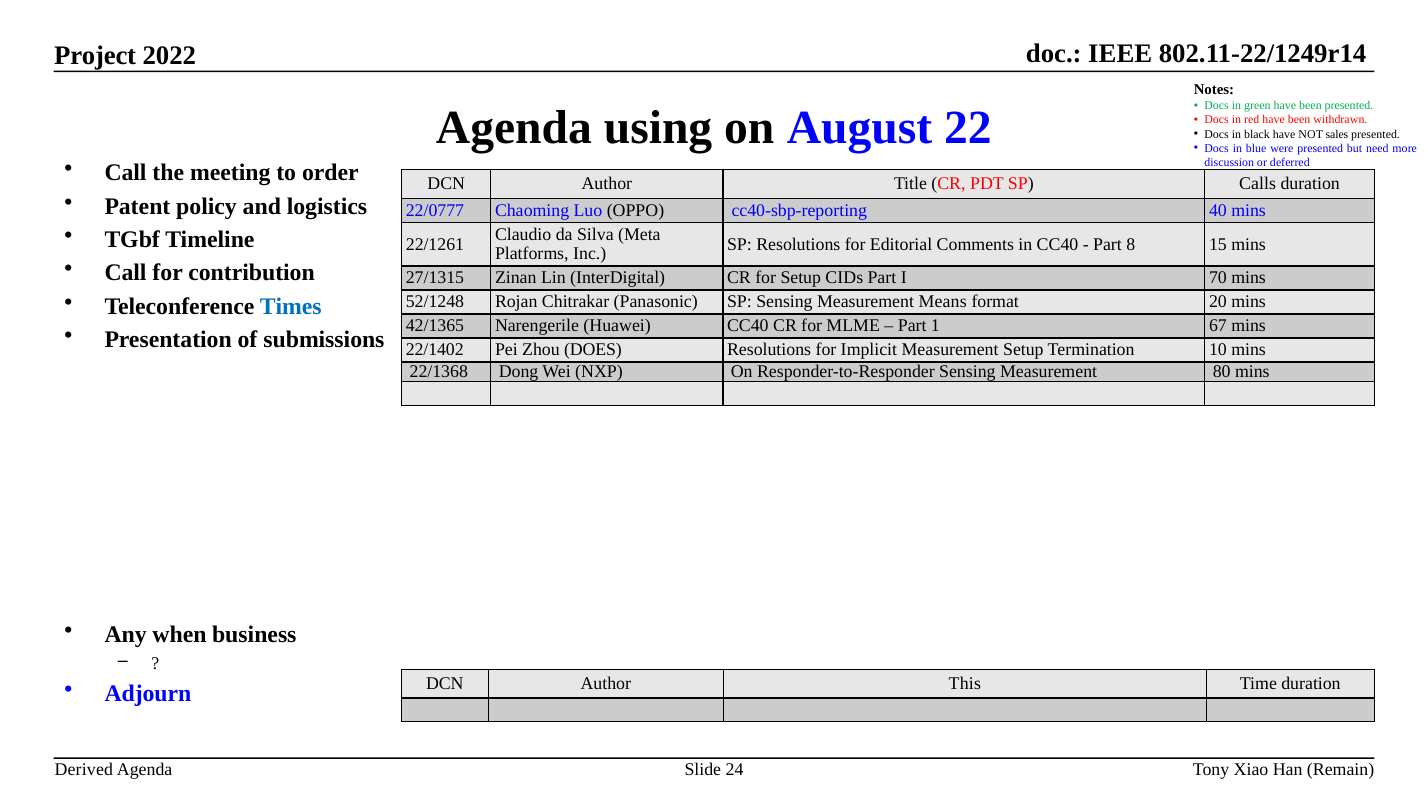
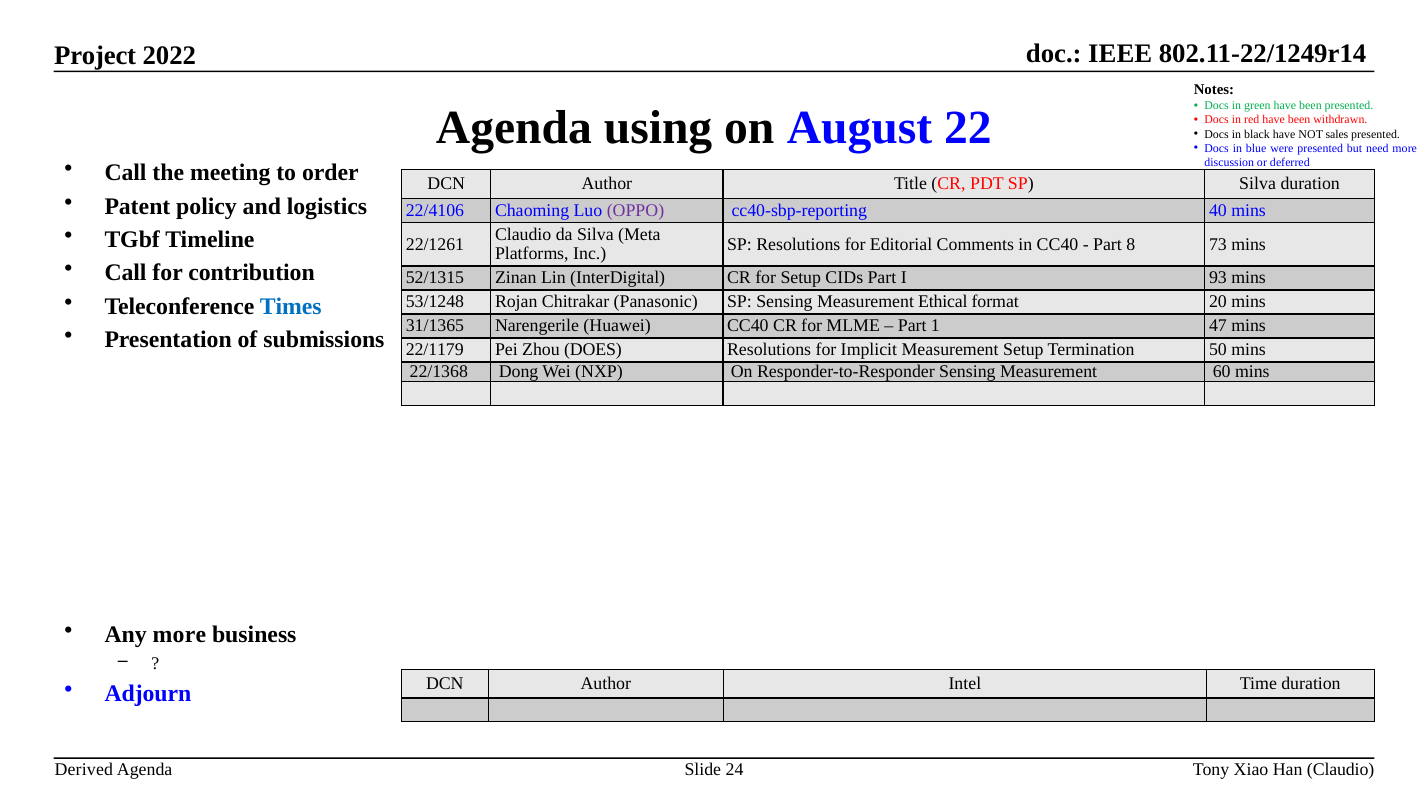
SP Calls: Calls -> Silva
22/0777: 22/0777 -> 22/4106
OPPO colour: black -> purple
15: 15 -> 73
27/1315: 27/1315 -> 52/1315
70: 70 -> 93
52/1248: 52/1248 -> 53/1248
Means: Means -> Ethical
42/1365: 42/1365 -> 31/1365
67: 67 -> 47
22/1402: 22/1402 -> 22/1179
10: 10 -> 50
80: 80 -> 60
Any when: when -> more
This: This -> Intel
Remain at (1341, 770): Remain -> Claudio
